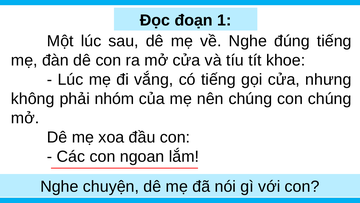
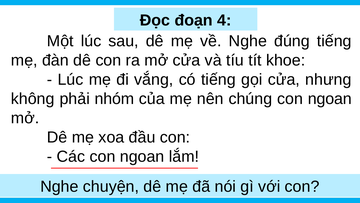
1: 1 -> 4
chúng con chúng: chúng -> ngoan
